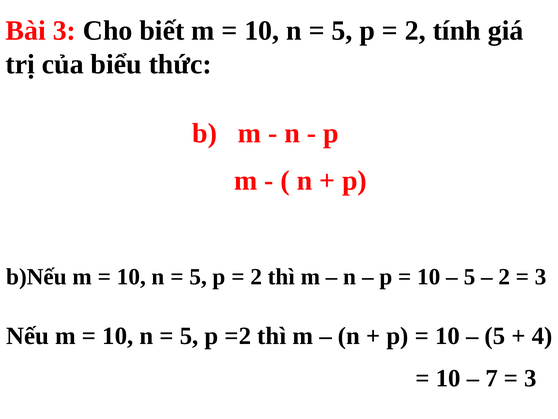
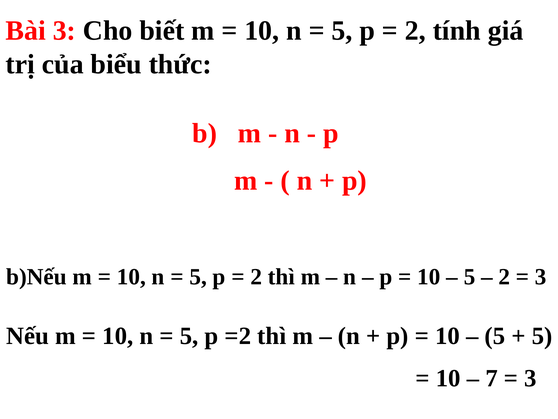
4 at (542, 336): 4 -> 5
